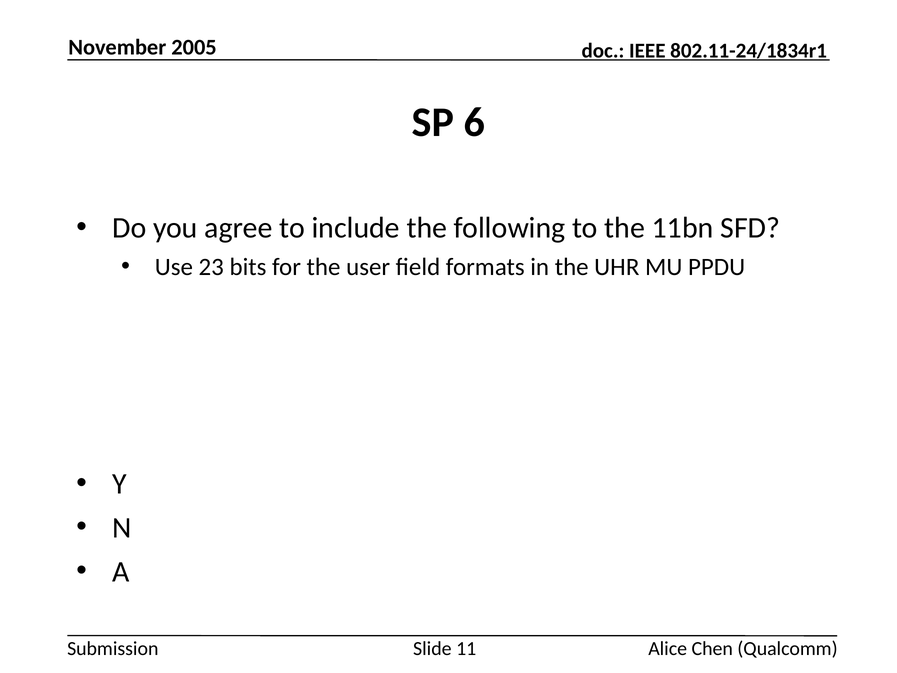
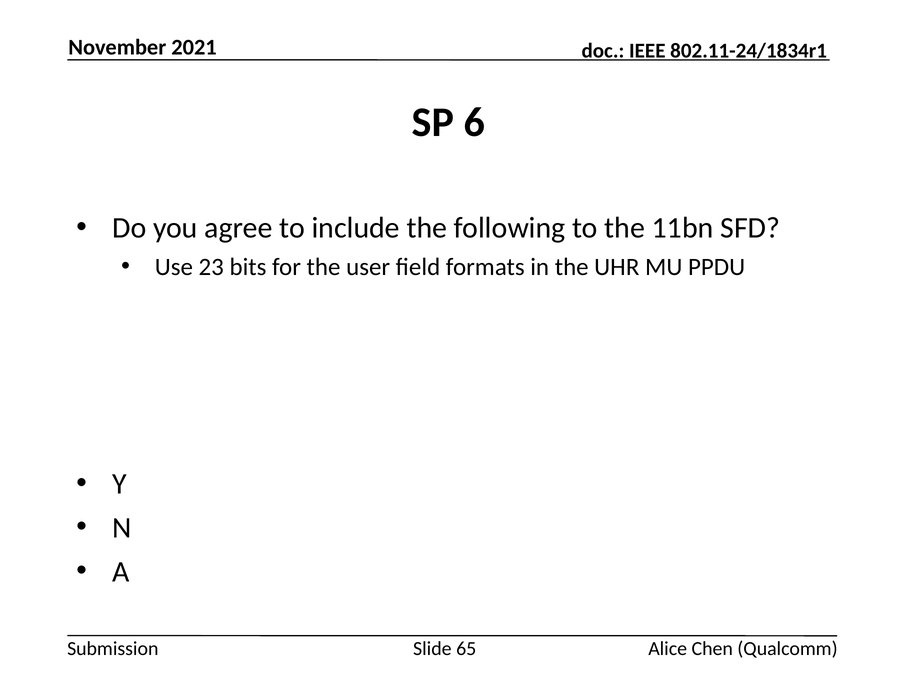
2005: 2005 -> 2021
11: 11 -> 65
